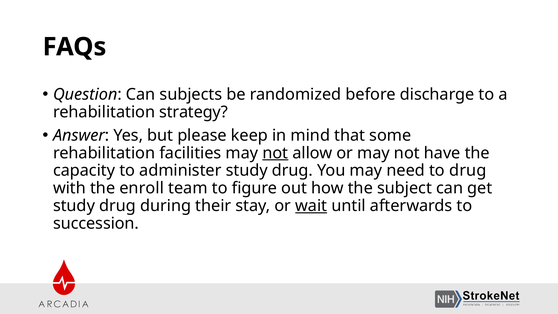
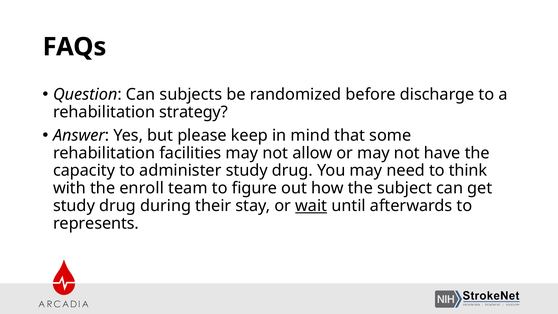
not at (275, 153) underline: present -> none
to drug: drug -> think
succession: succession -> represents
